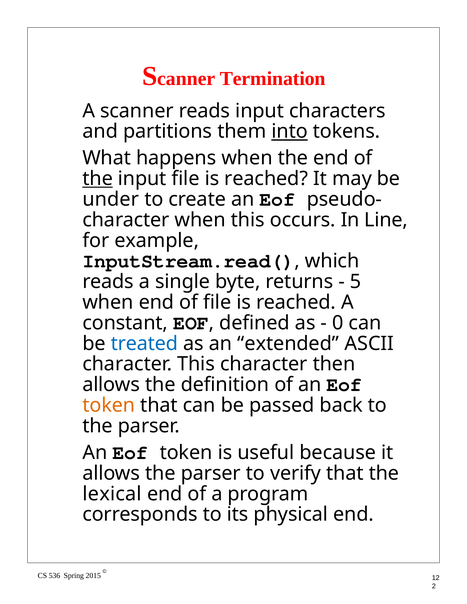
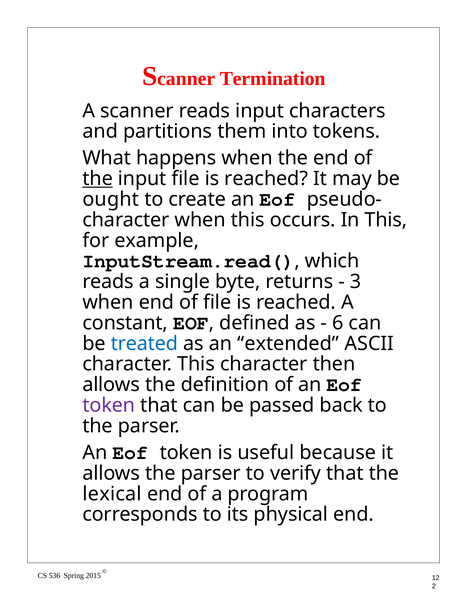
into underline: present -> none
under: under -> ought
In Line: Line -> This
5: 5 -> 3
0: 0 -> 6
token at (109, 406) colour: orange -> purple
